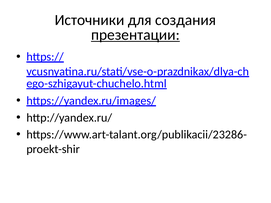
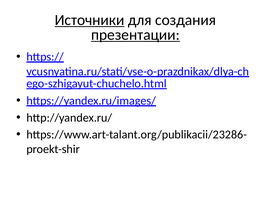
Источники underline: none -> present
